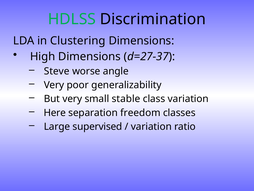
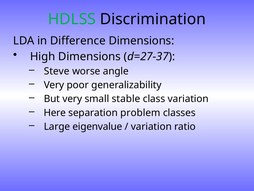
Clustering: Clustering -> Difference
freedom: freedom -> problem
supervised: supervised -> eigenvalue
